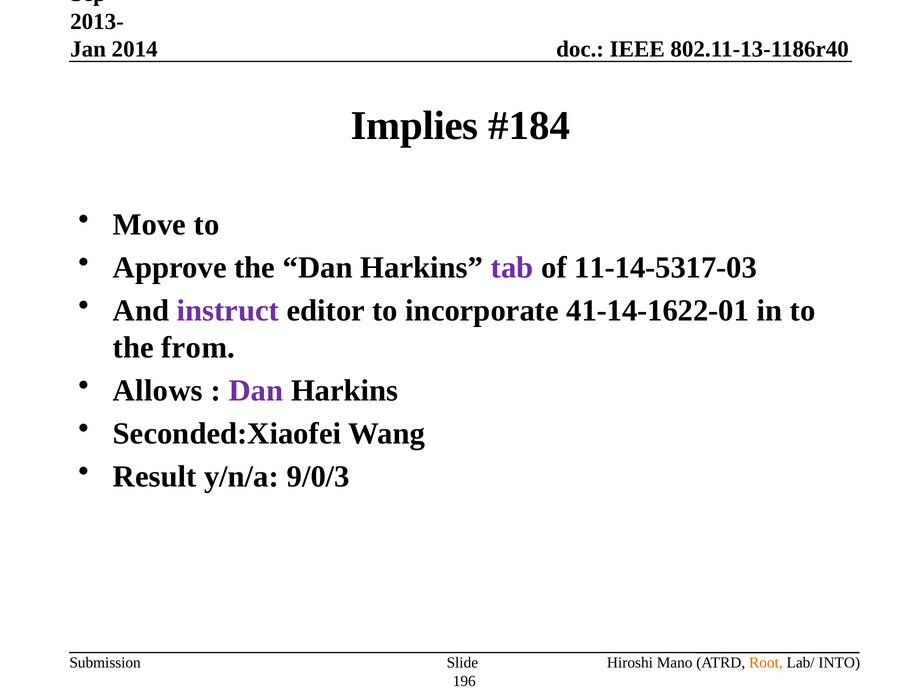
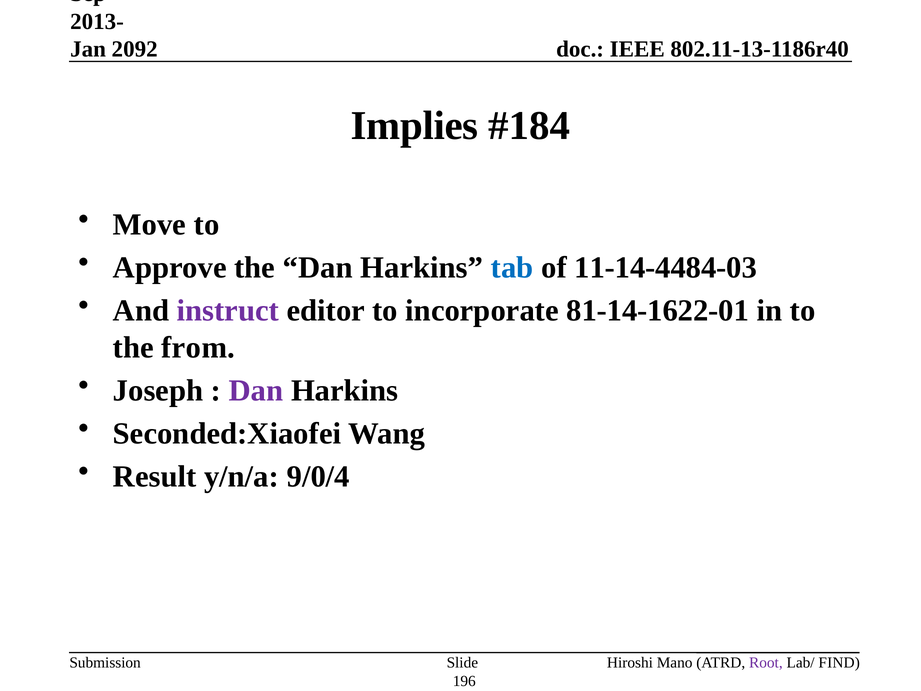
2014: 2014 -> 2092
tab colour: purple -> blue
11-14-5317-03: 11-14-5317-03 -> 11-14-4484-03
41-14-1622-01: 41-14-1622-01 -> 81-14-1622-01
Allows: Allows -> Joseph
9/0/3: 9/0/3 -> 9/0/4
Root colour: orange -> purple
INTO: INTO -> FIND
